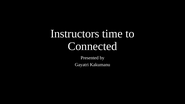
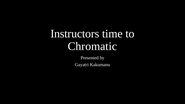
Connected: Connected -> Chromatic
